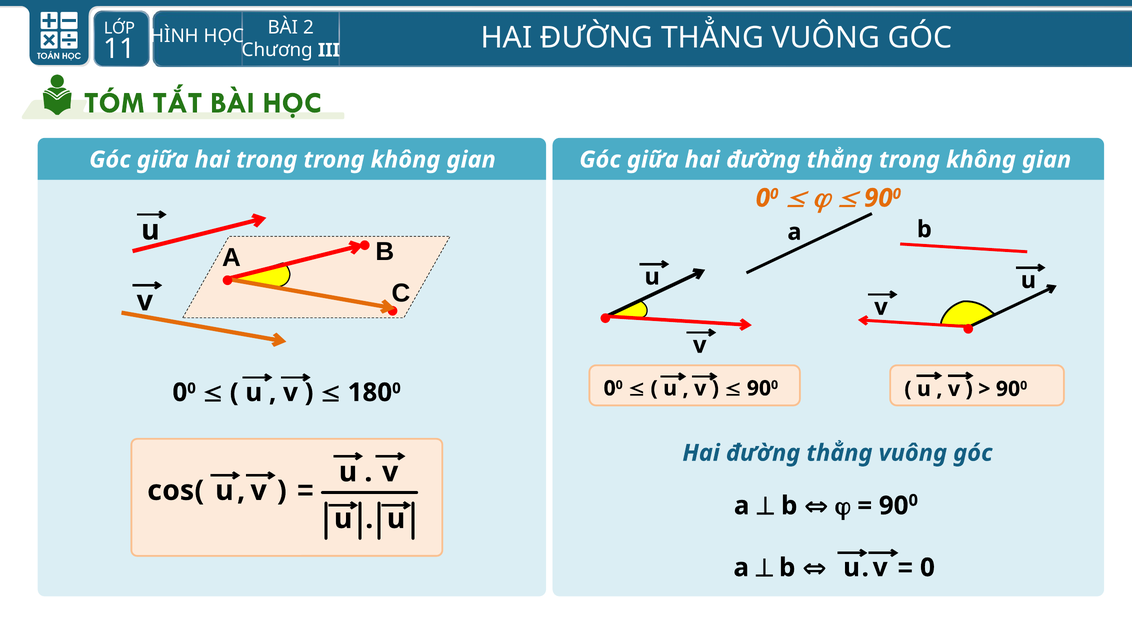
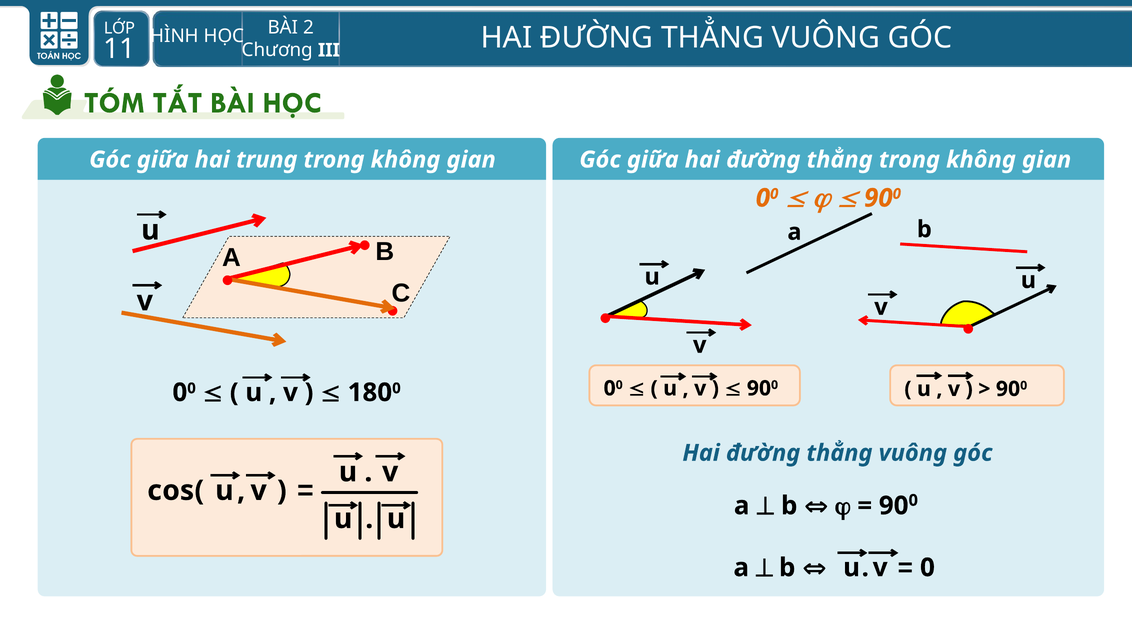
hai trong: trong -> trung
